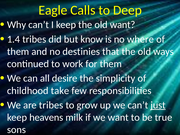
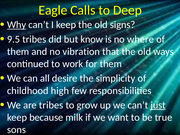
Why underline: none -> present
old want: want -> signs
1.4: 1.4 -> 9.5
destinies: destinies -> vibration
take: take -> high
heavens: heavens -> because
